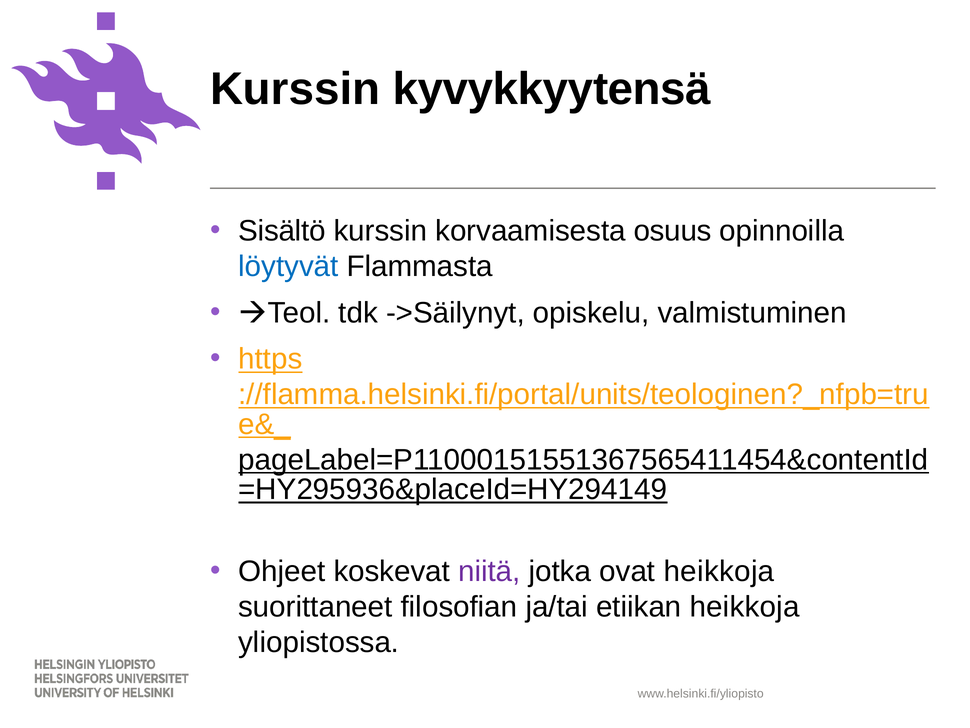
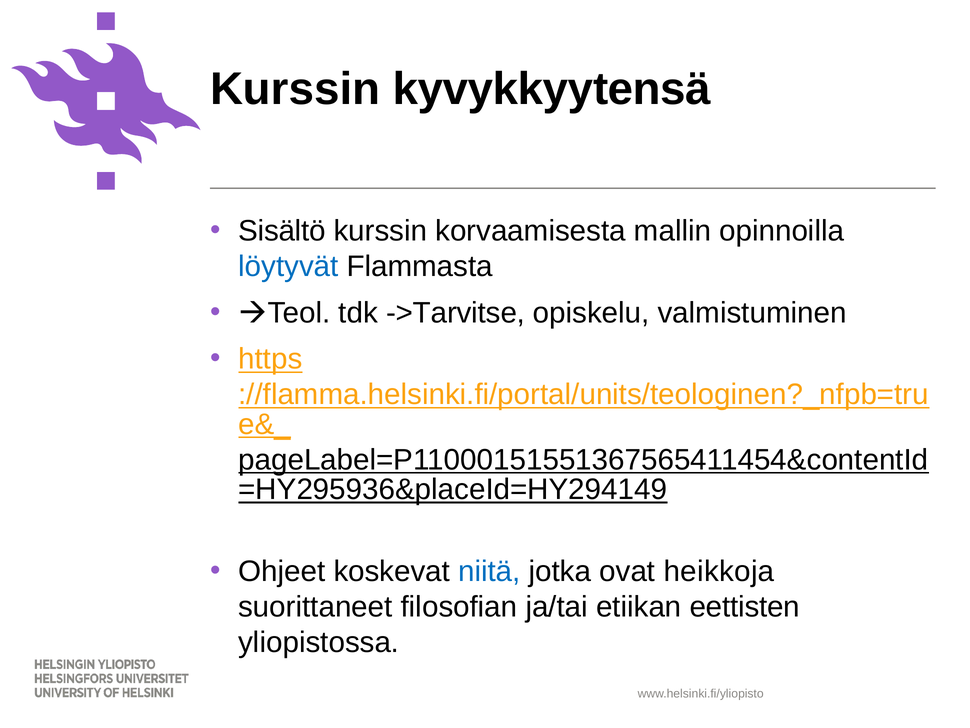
osuus: osuus -> mallin
->Säilynyt: ->Säilynyt -> ->Tarvitse
niitä colour: purple -> blue
etiikan heikkoja: heikkoja -> eettisten
